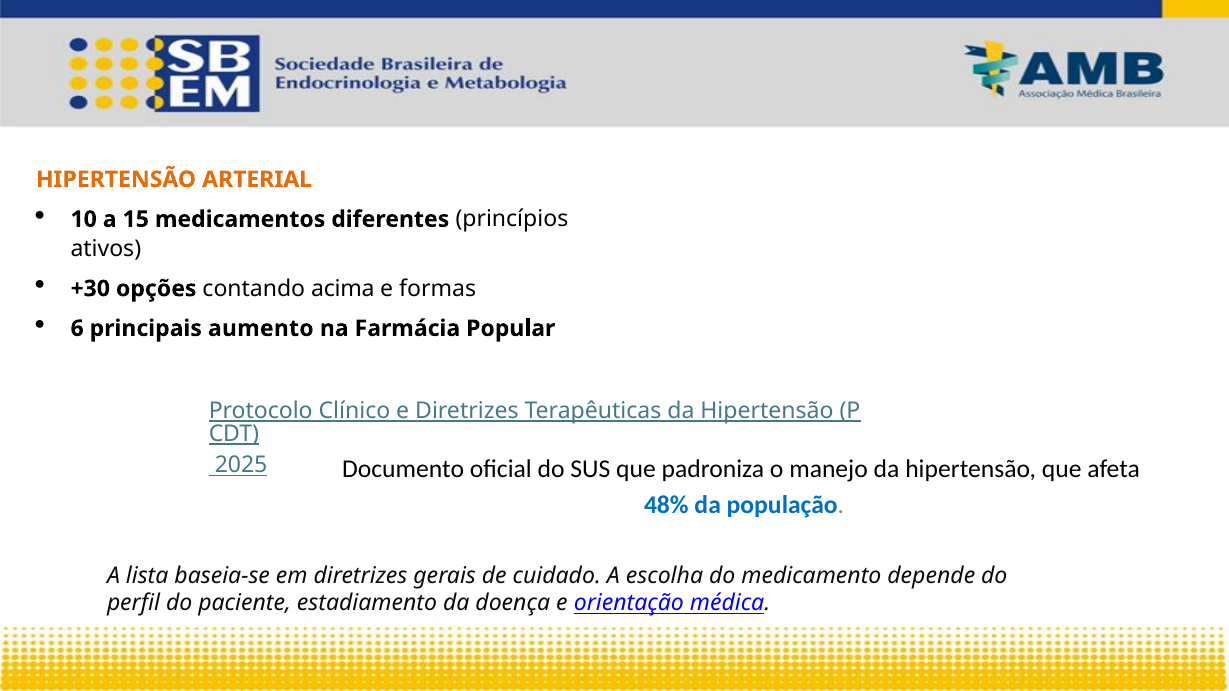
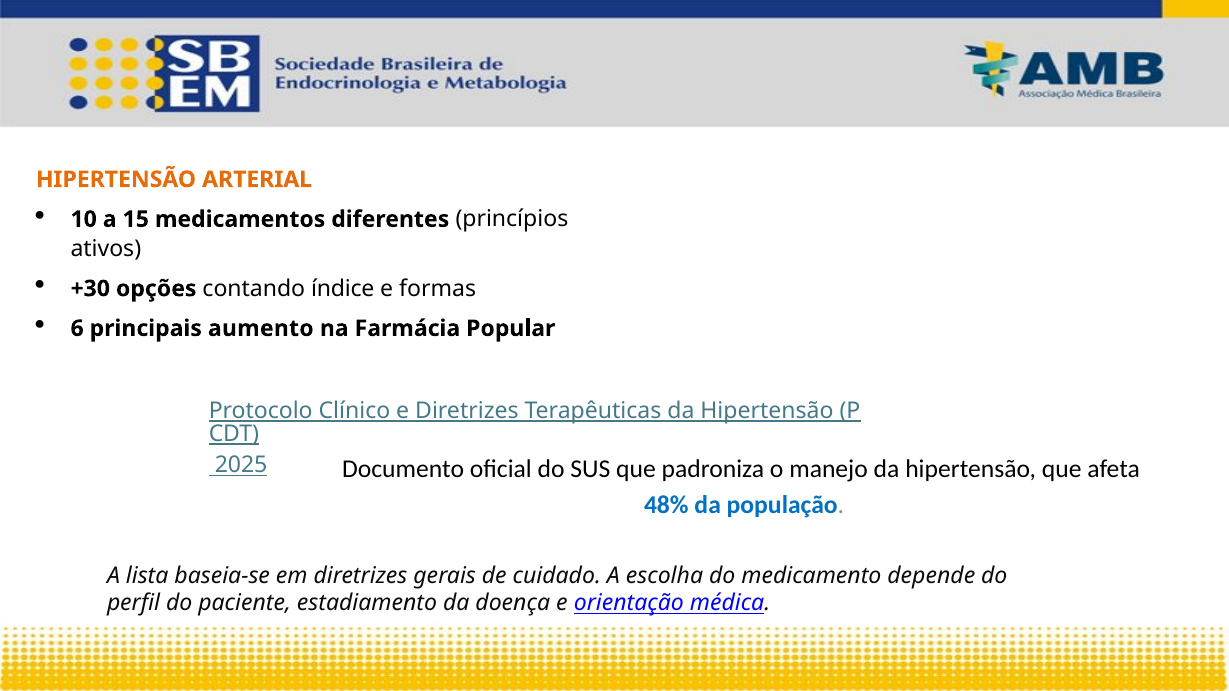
acima: acima -> índice
